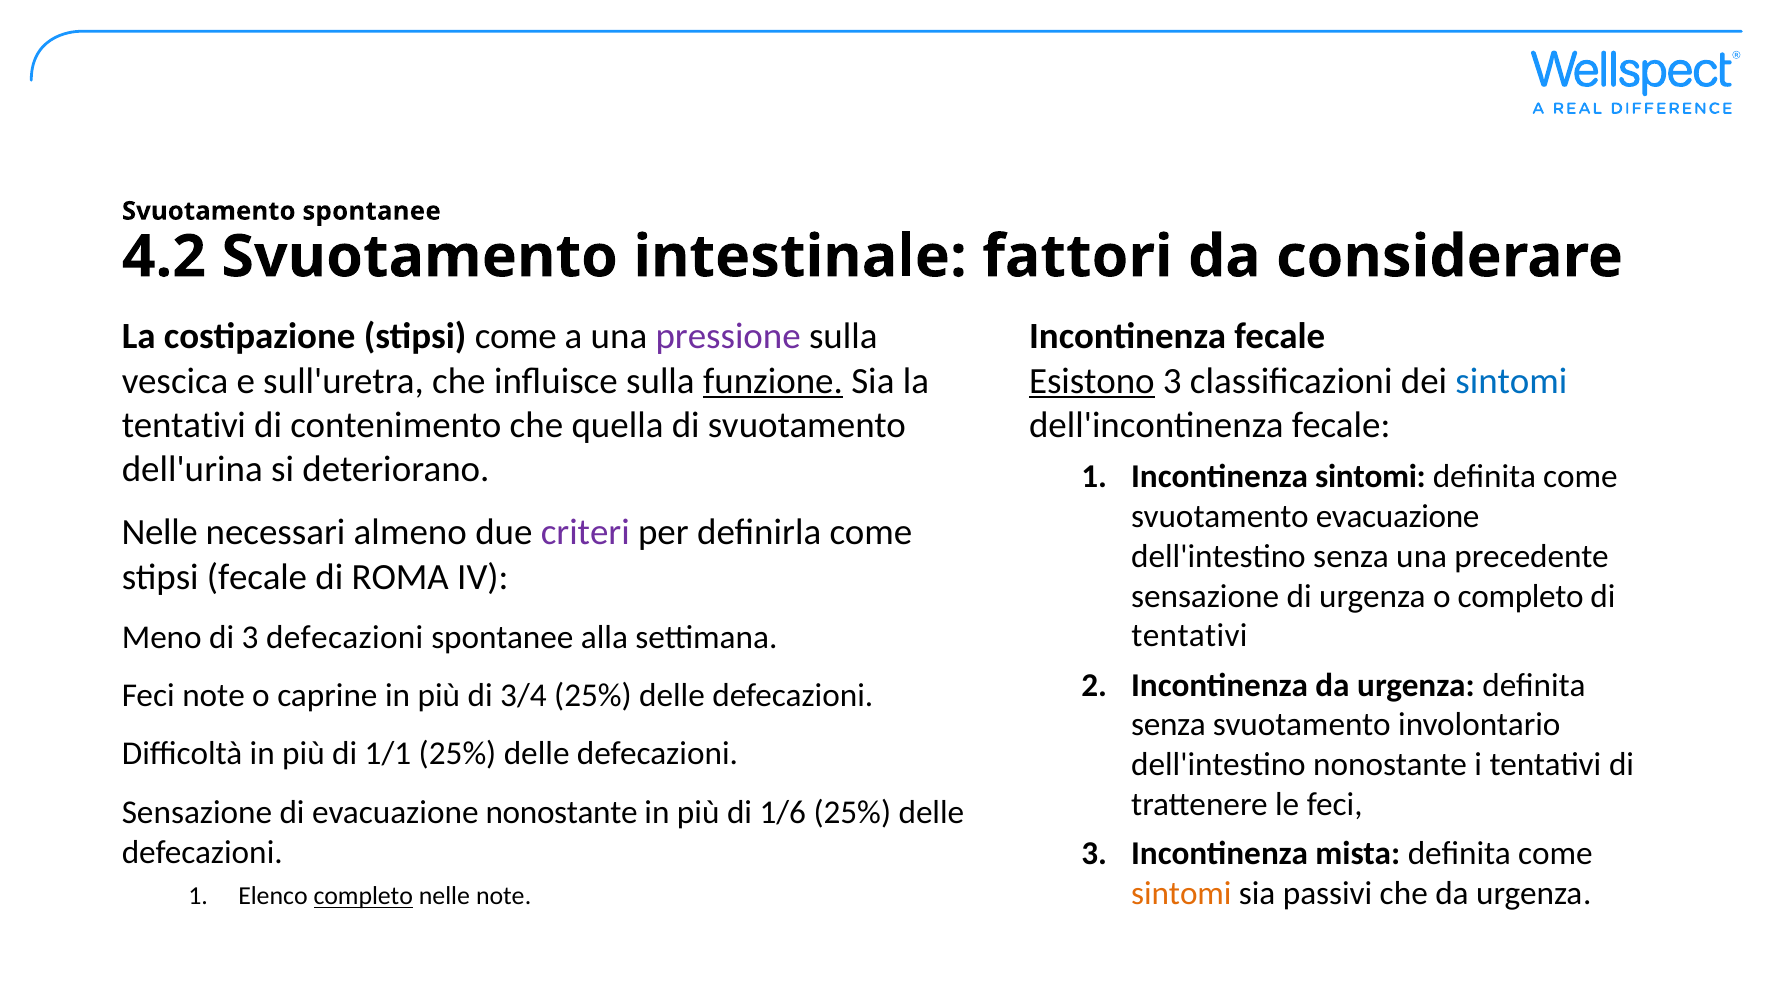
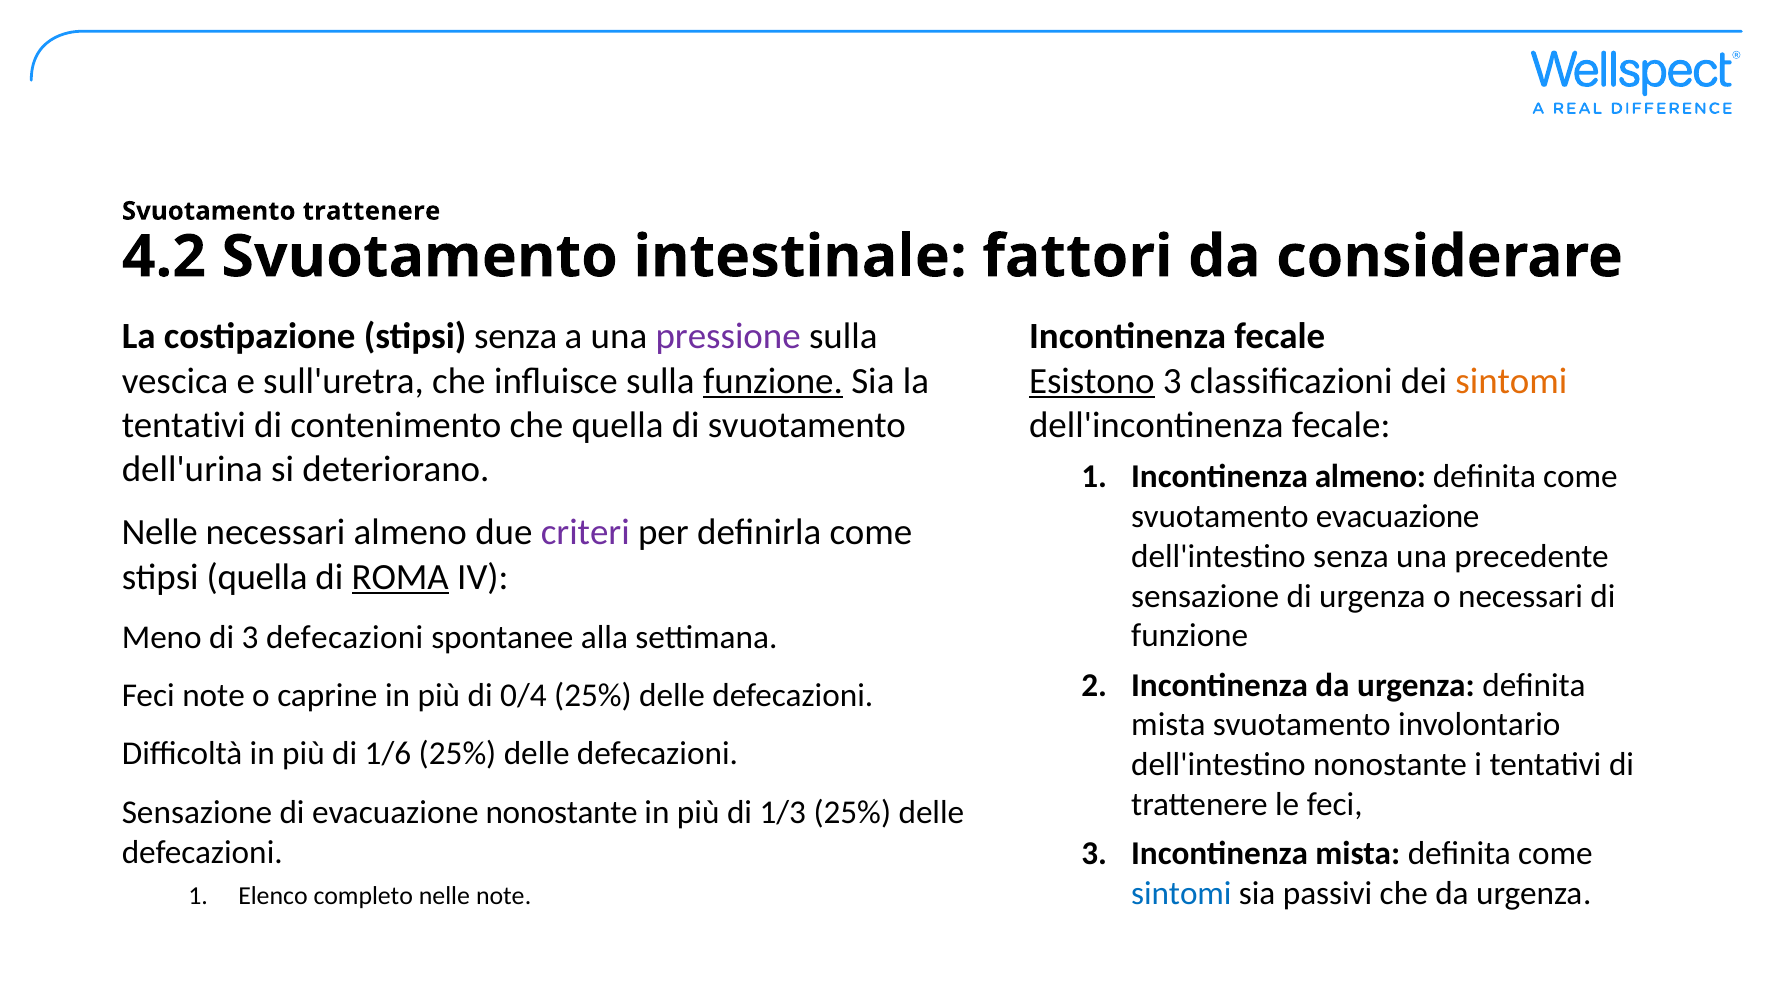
Svuotamento spontanee: spontanee -> trattenere
stipsi come: come -> senza
sintomi at (1511, 381) colour: blue -> orange
Incontinenza sintomi: sintomi -> almeno
stipsi fecale: fecale -> quella
ROMA underline: none -> present
o completo: completo -> necessari
tentativi at (1189, 636): tentativi -> funzione
3/4: 3/4 -> 0/4
senza at (1169, 725): senza -> mista
1/1: 1/1 -> 1/6
1/6: 1/6 -> 1/3
sintomi at (1181, 894) colour: orange -> blue
completo at (363, 897) underline: present -> none
